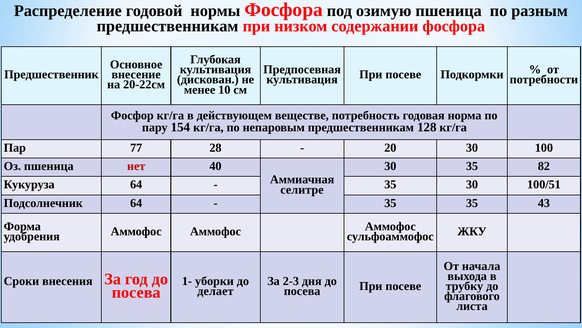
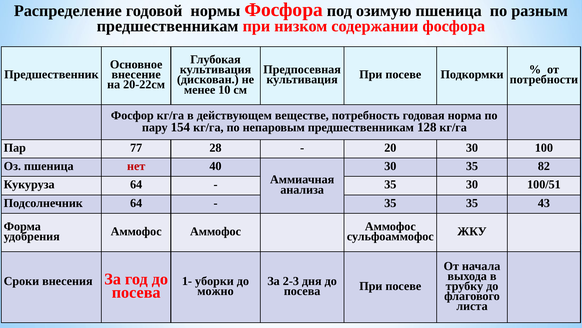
селитре: селитре -> анализа
делает: делает -> можно
